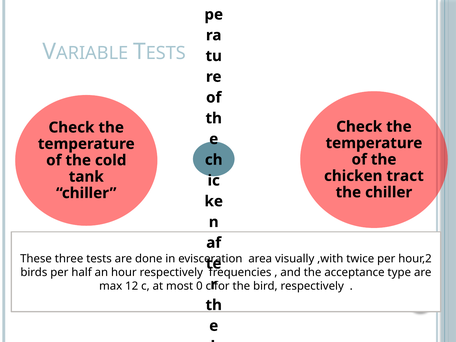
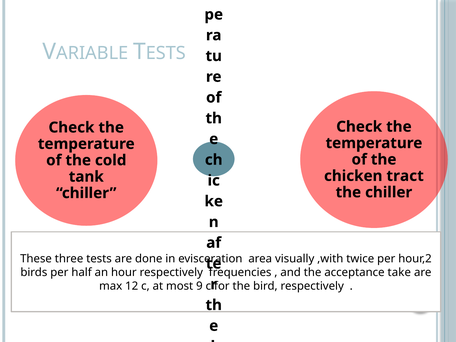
type: type -> take
0: 0 -> 9
